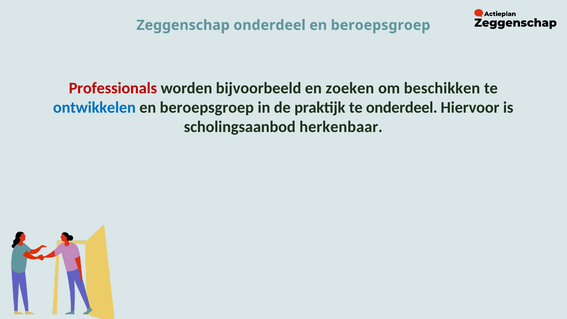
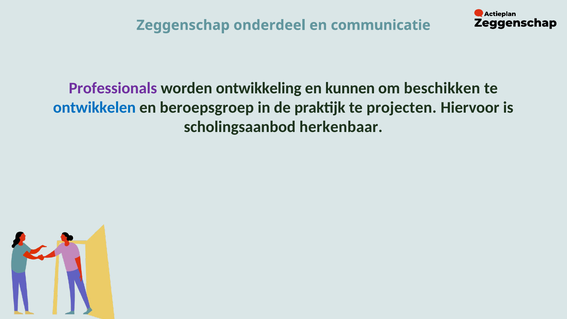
beroepsgroep at (381, 25): beroepsgroep -> communicatie
Professionals colour: red -> purple
bijvoorbeeld: bijvoorbeeld -> ontwikkeling
zoeken: zoeken -> kunnen
te onderdeel: onderdeel -> projecten
